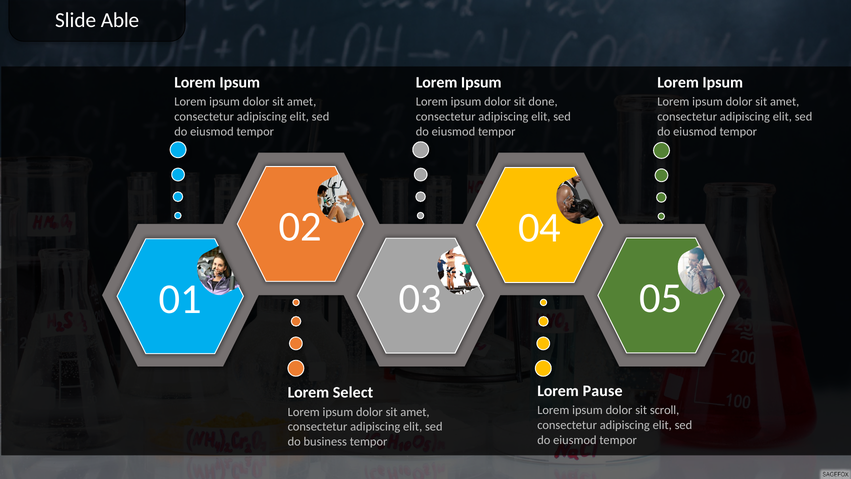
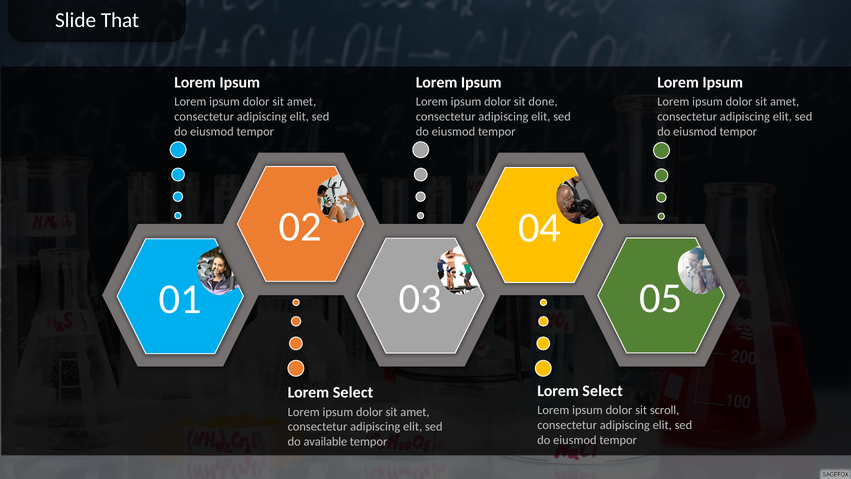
Able: Able -> That
Pause at (603, 391): Pause -> Select
business: business -> available
